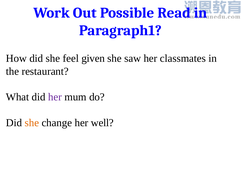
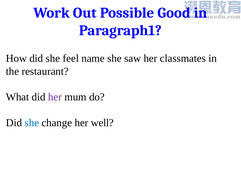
Read: Read -> Good
given: given -> name
she at (32, 123) colour: orange -> blue
